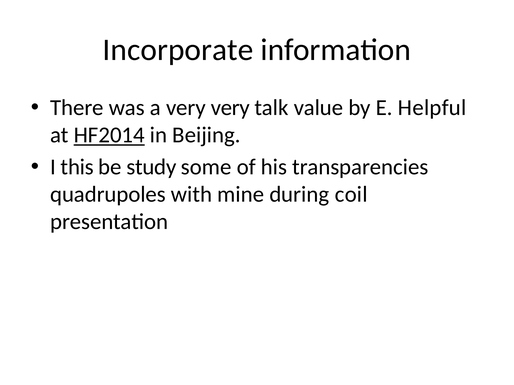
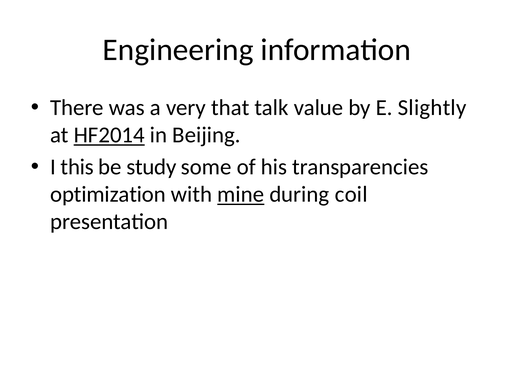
Incorporate: Incorporate -> Engineering
very very: very -> that
Helpful: Helpful -> Slightly
quadrupoles: quadrupoles -> optimization
mine underline: none -> present
